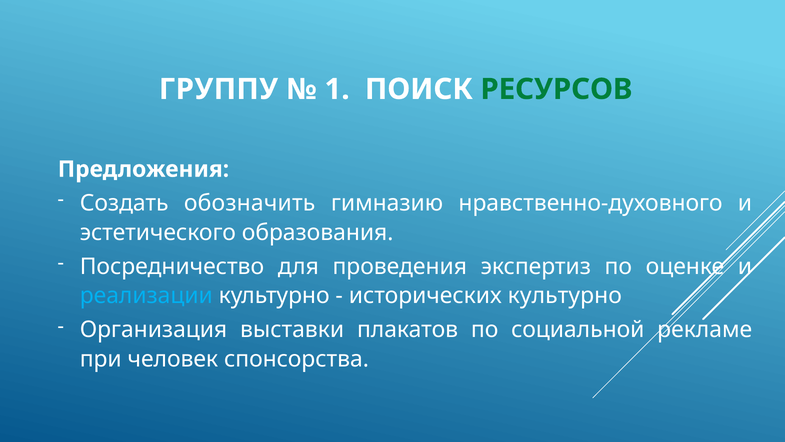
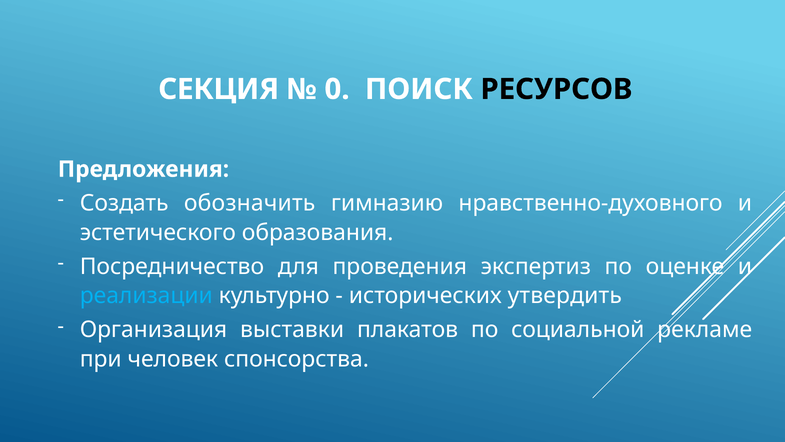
ГРУППУ: ГРУППУ -> СЕКЦИЯ
1: 1 -> 0
РЕСУРСОВ colour: green -> black
исторических культурно: культурно -> утвердить
